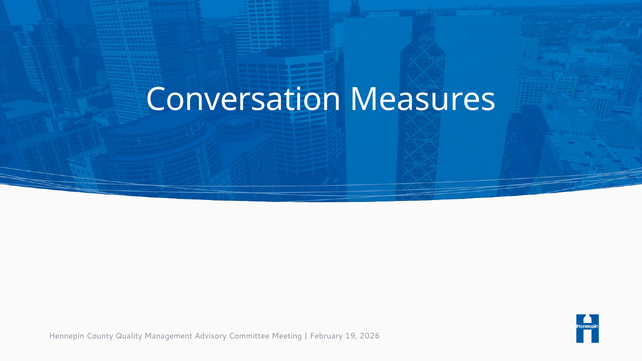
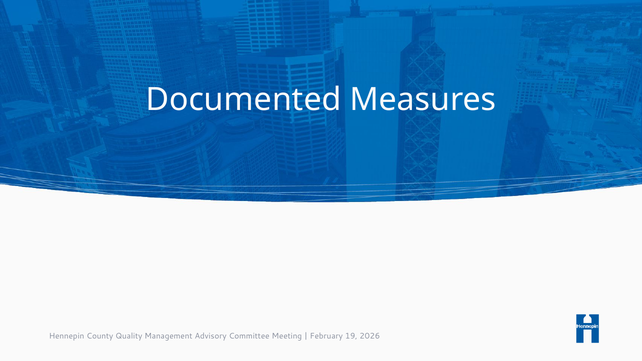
Conversation: Conversation -> Documented
